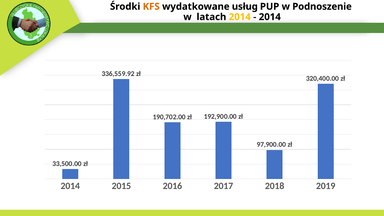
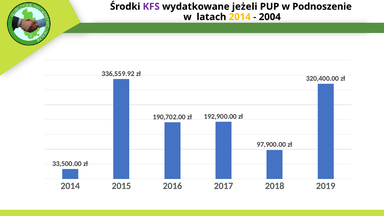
KFS colour: orange -> purple
usług: usług -> jeżeli
2014 at (270, 17): 2014 -> 2004
